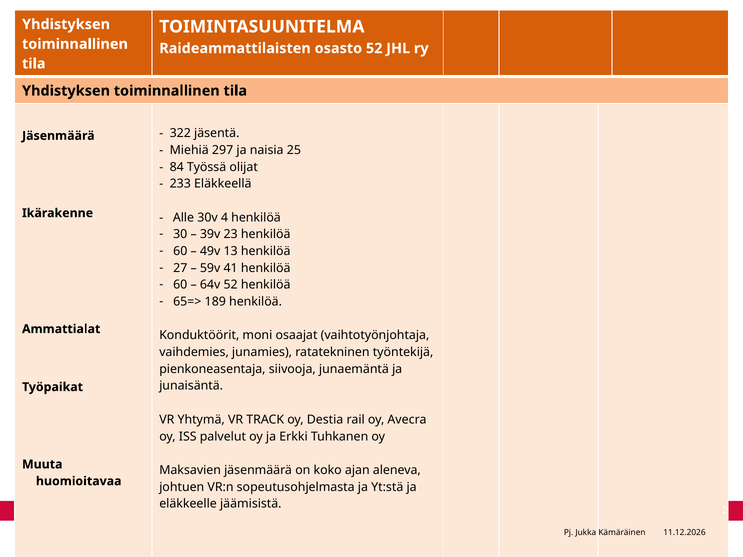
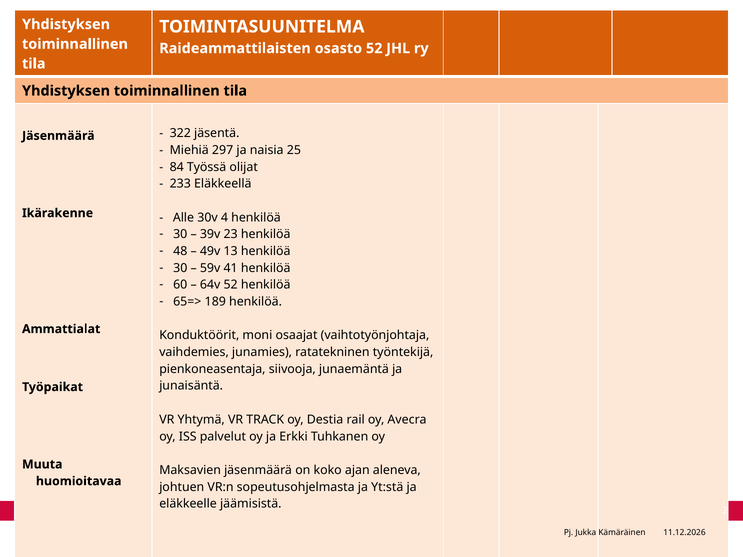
60 at (180, 251): 60 -> 48
27 at (180, 268): 27 -> 30
